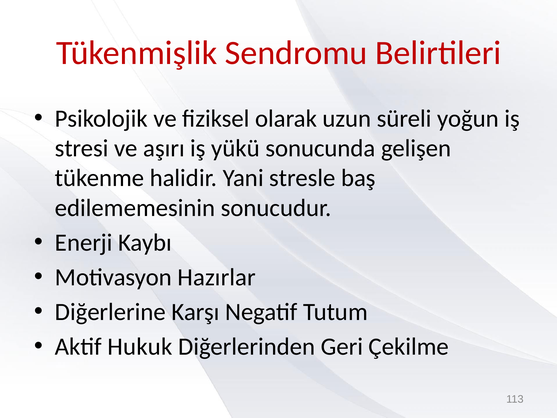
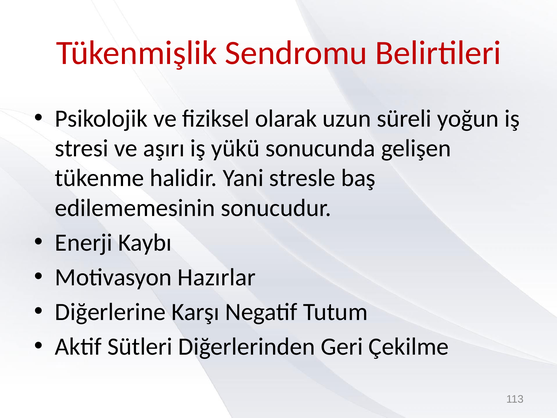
Hukuk: Hukuk -> Sütleri
